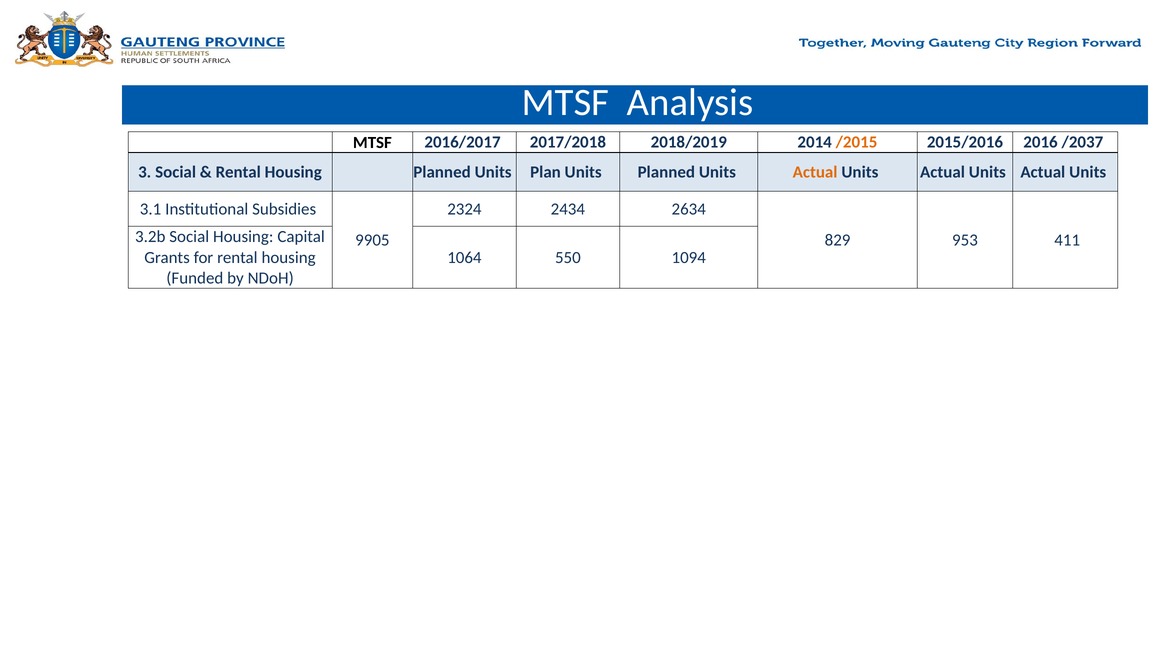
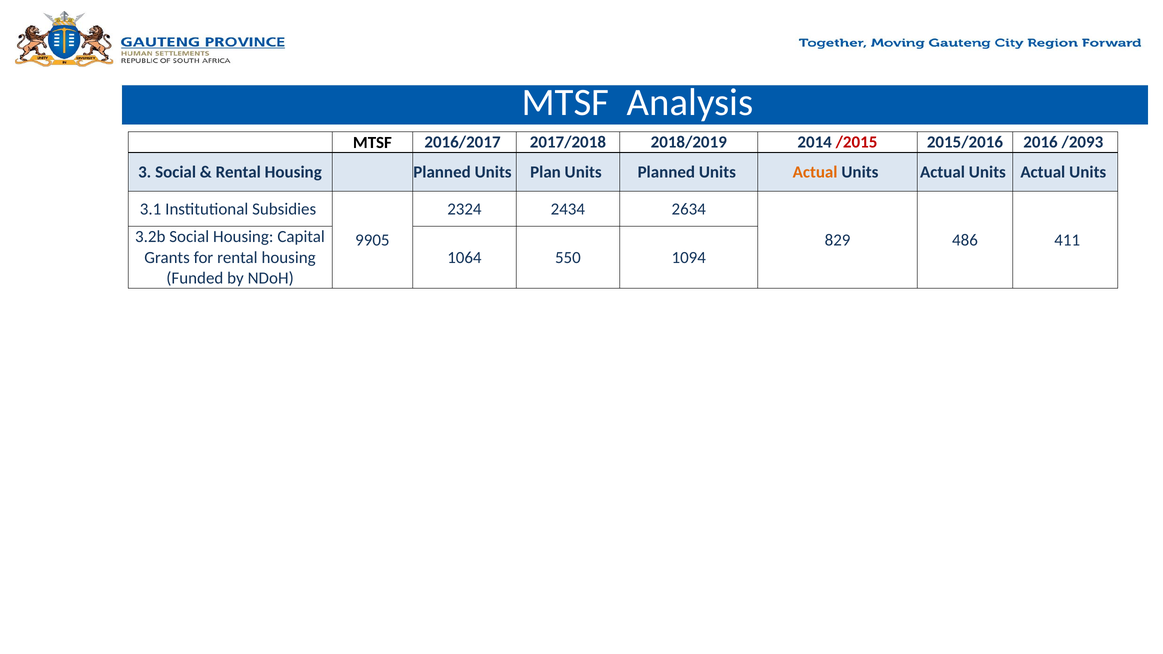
/2015 colour: orange -> red
/2037: /2037 -> /2093
953: 953 -> 486
